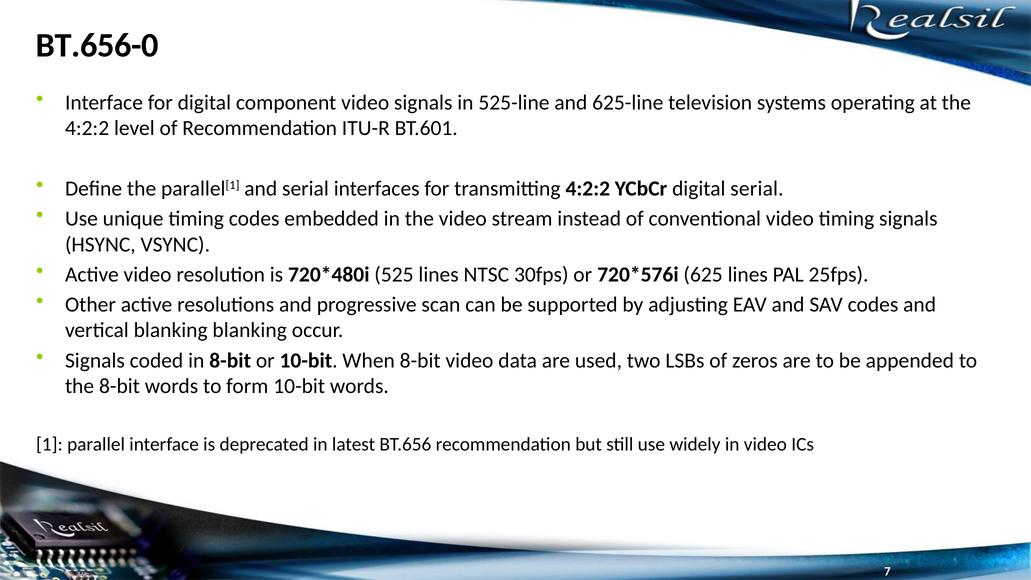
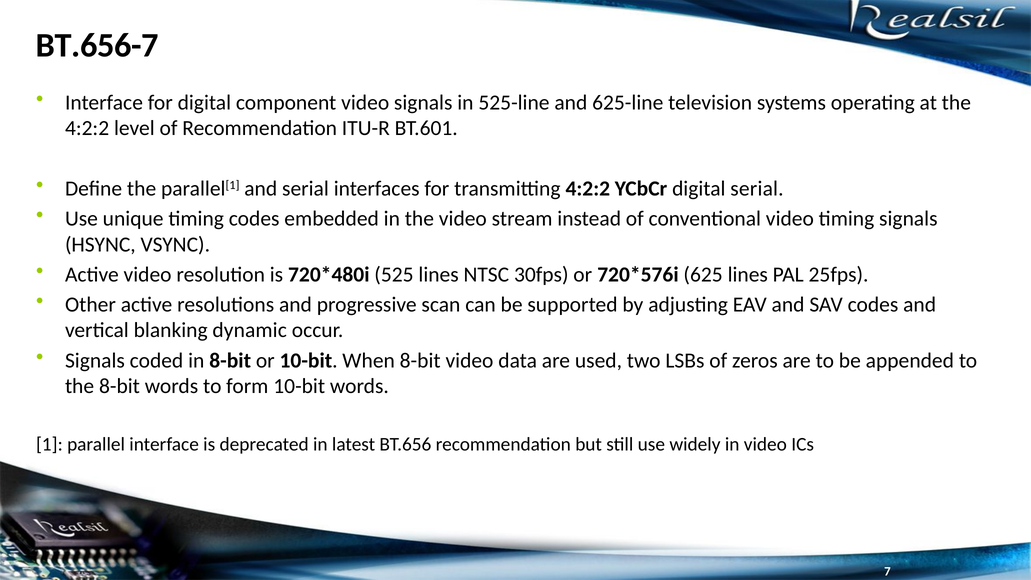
BT.656-0: BT.656-0 -> BT.656-7
blanking blanking: blanking -> dynamic
